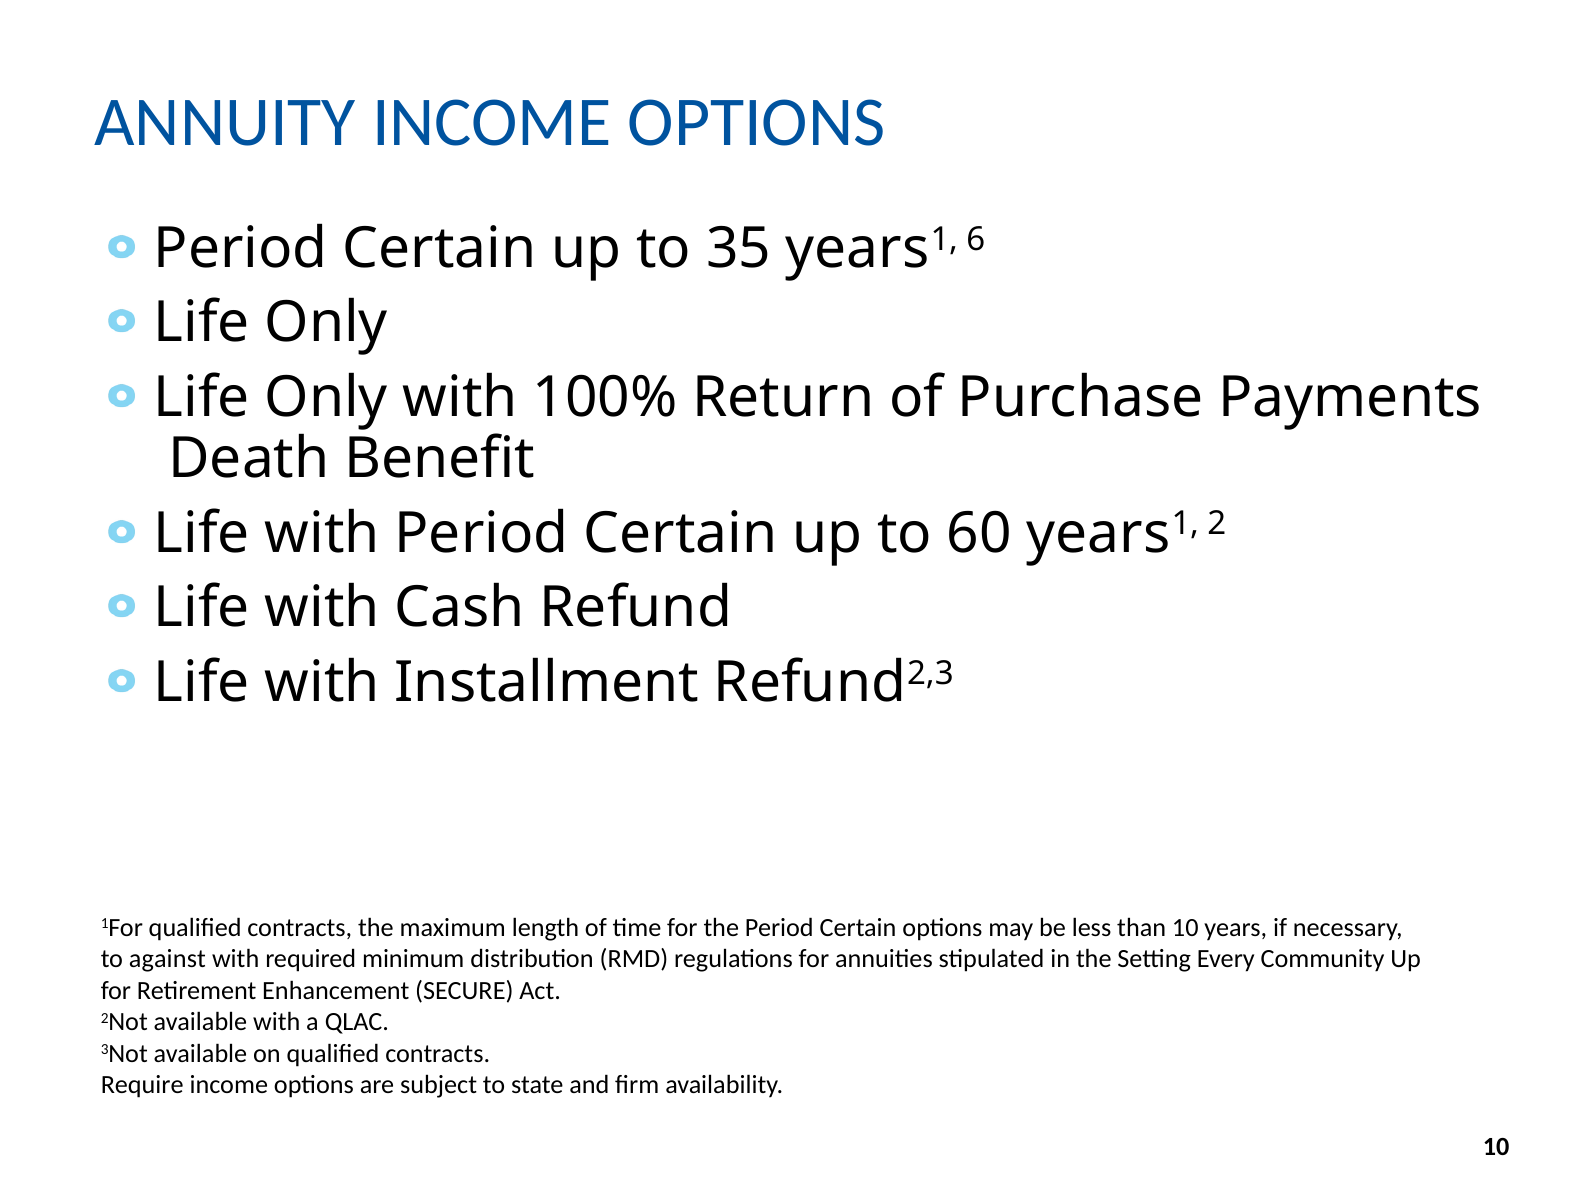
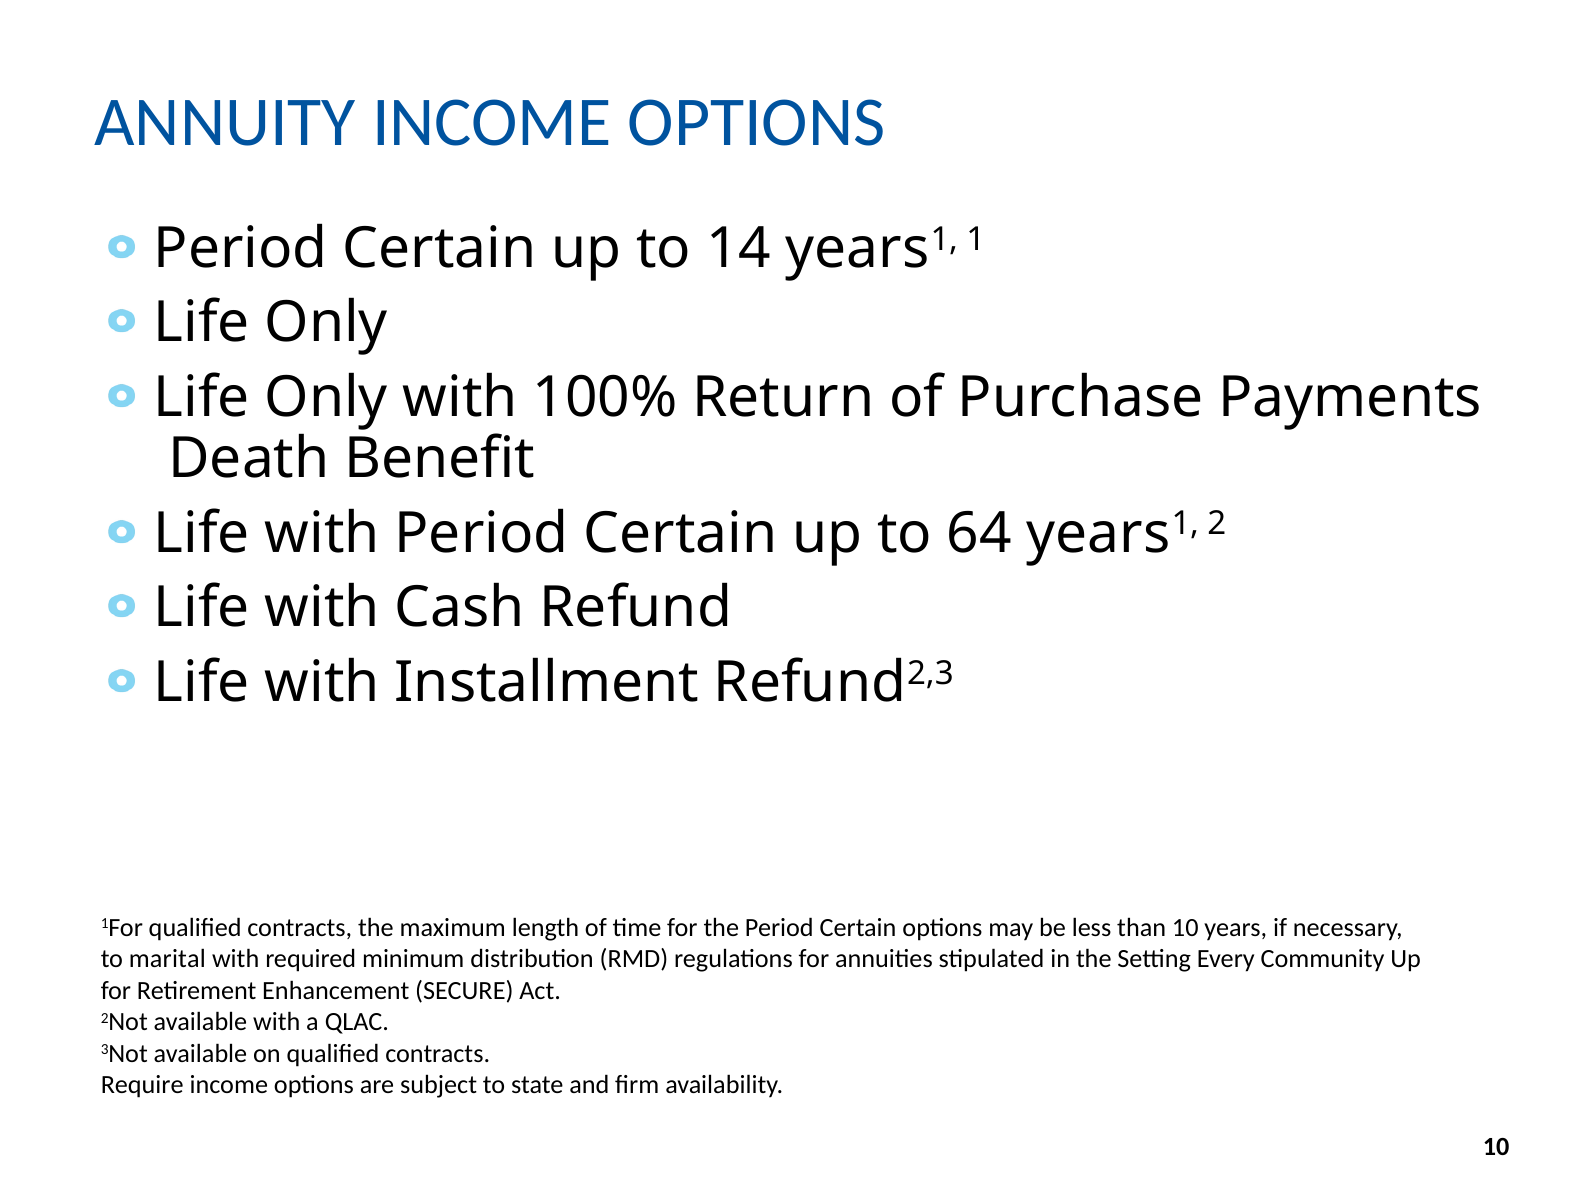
35: 35 -> 14
6: 6 -> 1
60: 60 -> 64
against: against -> marital
